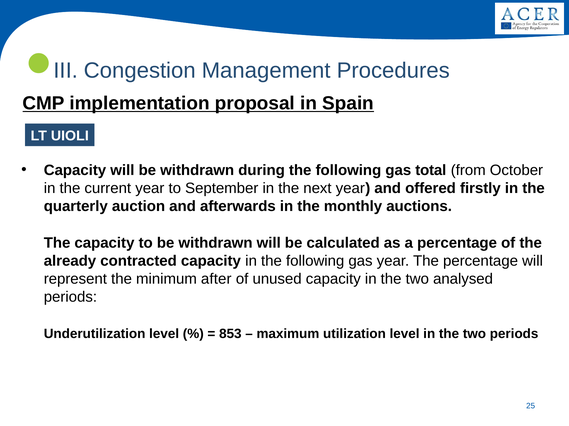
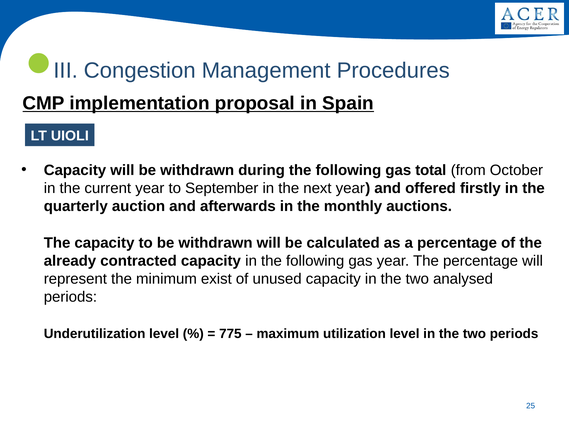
after: after -> exist
853: 853 -> 775
